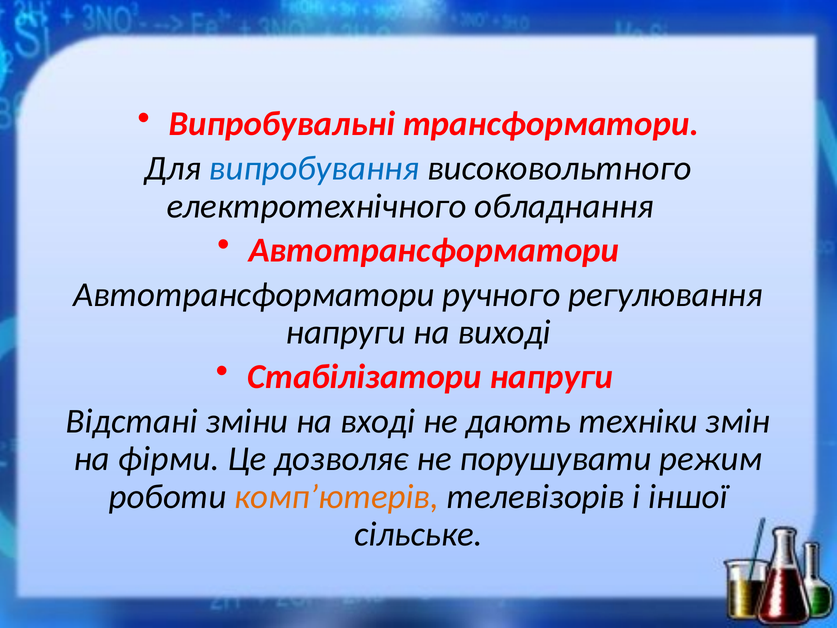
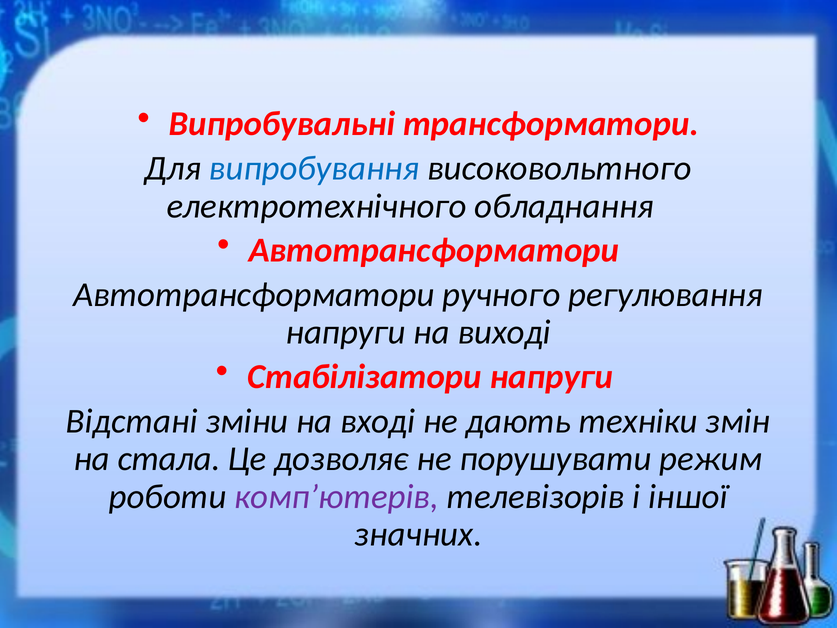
фірми: фірми -> стала
комп’ютерів colour: orange -> purple
сільське: сільське -> значних
